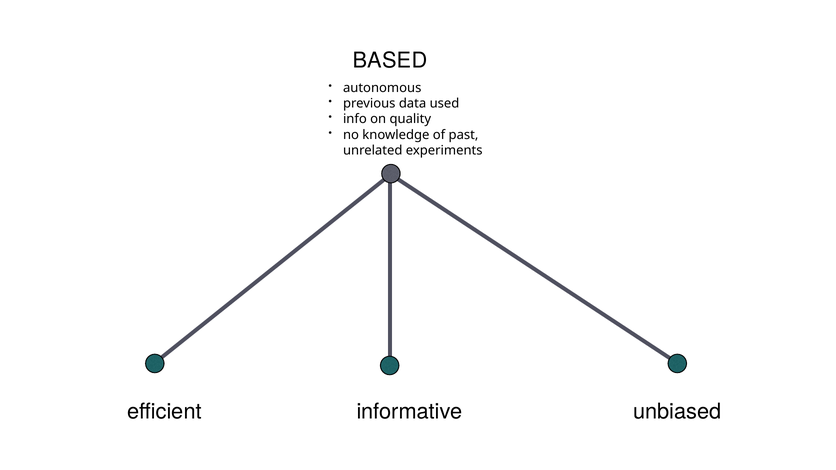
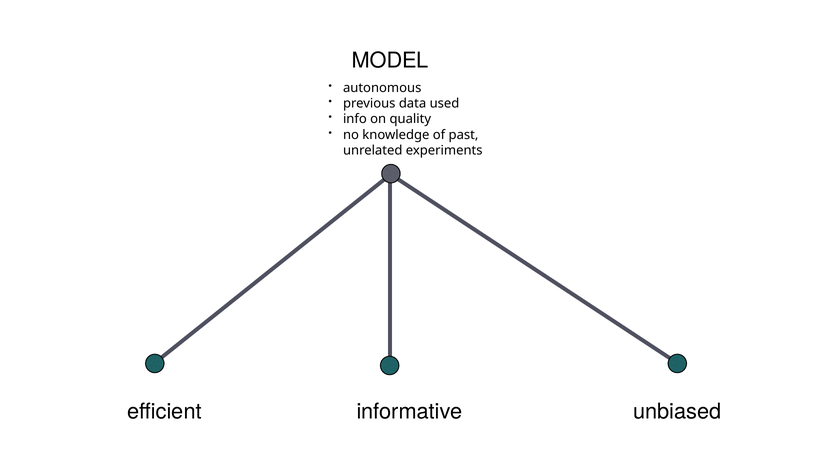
BASED: BASED -> MODEL
